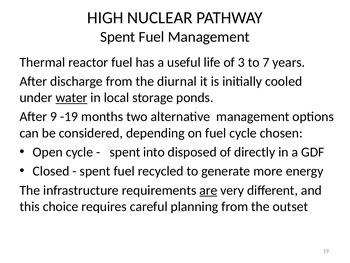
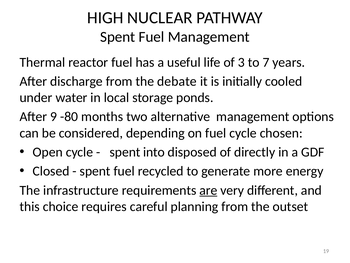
diurnal: diurnal -> debate
water underline: present -> none
-19: -19 -> -80
